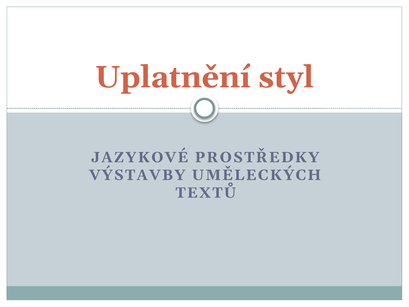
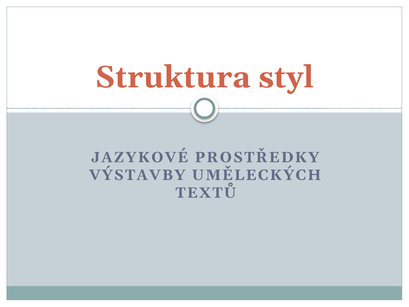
Uplatnění: Uplatnění -> Struktura
